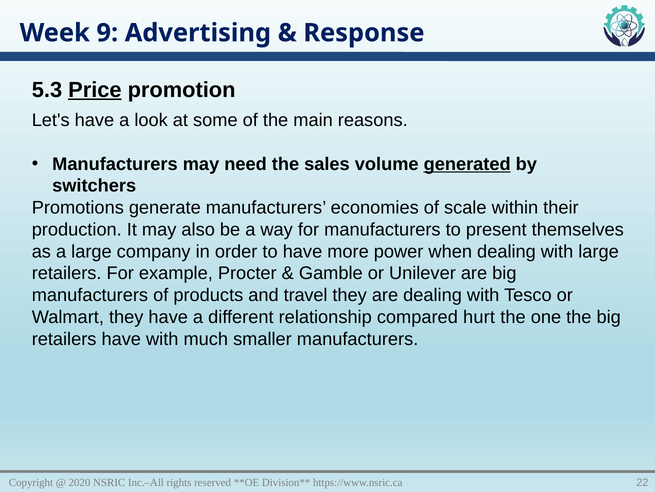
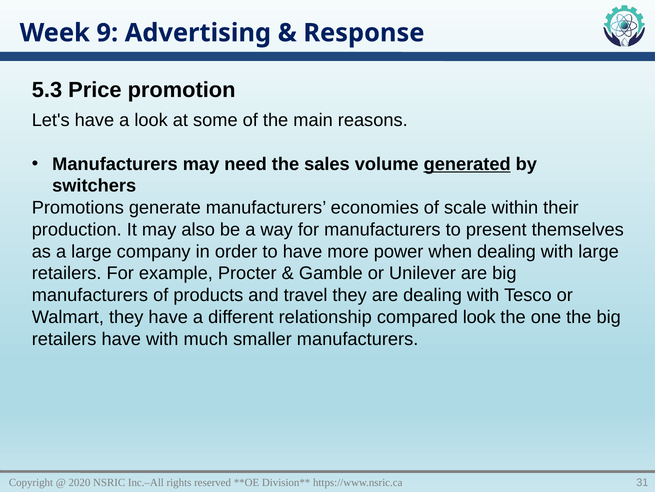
Price underline: present -> none
compared hurt: hurt -> look
22: 22 -> 31
